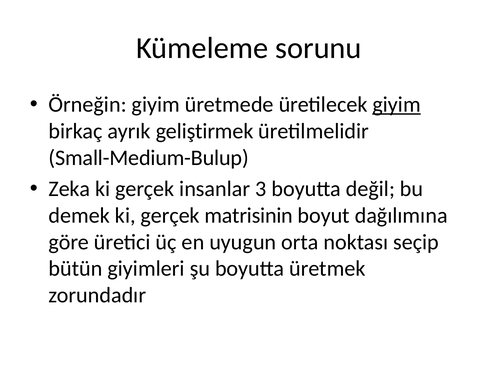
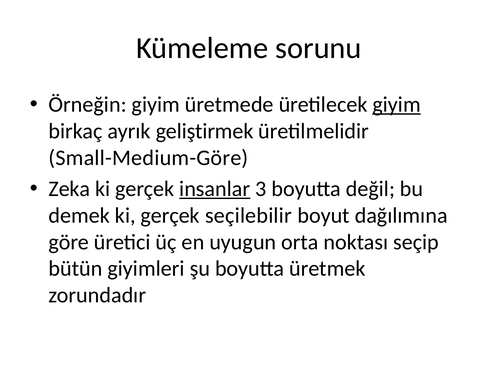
Small-Medium-Bulup: Small-Medium-Bulup -> Small-Medium-Göre
insanlar underline: none -> present
matrisinin: matrisinin -> seçilebilir
